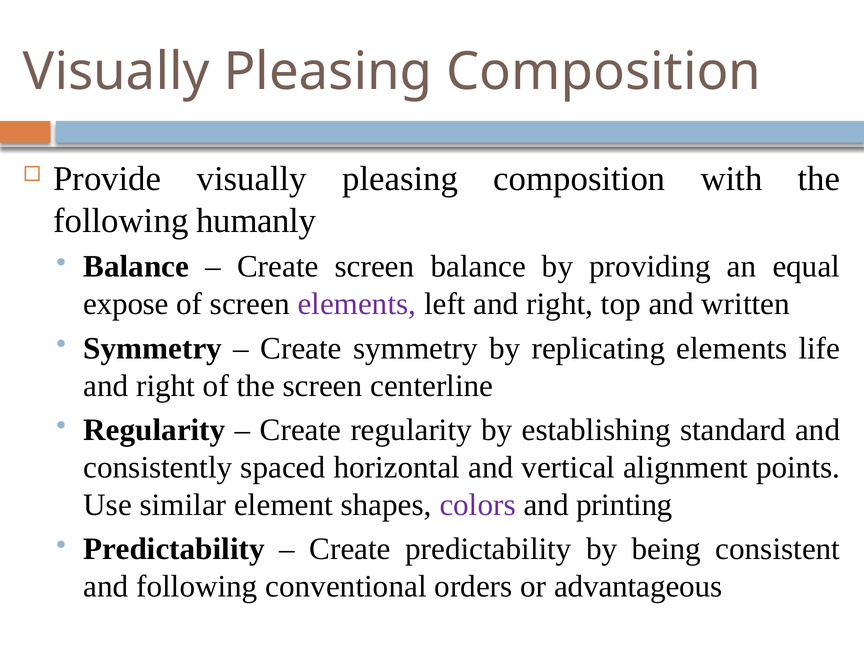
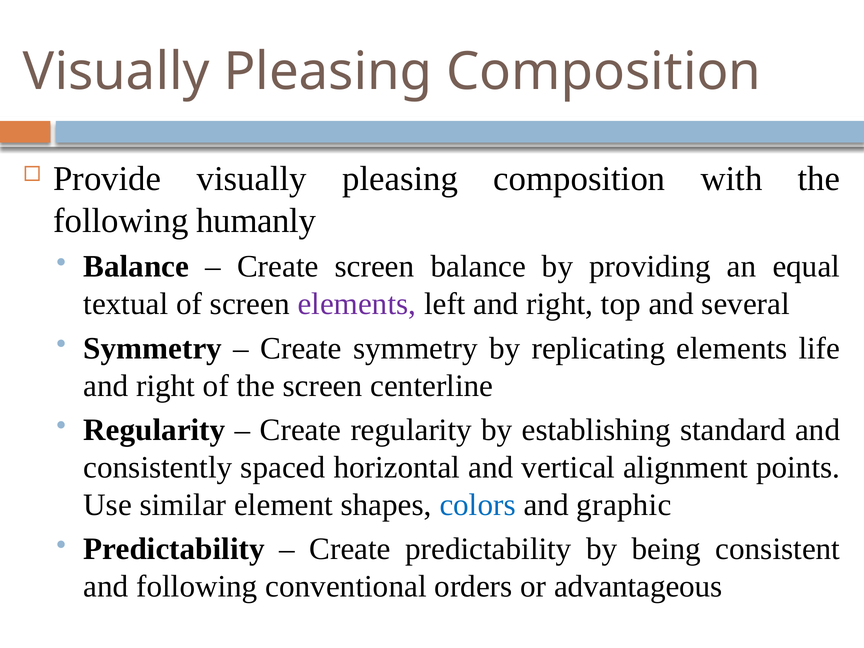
expose: expose -> textual
written: written -> several
colors colour: purple -> blue
printing: printing -> graphic
